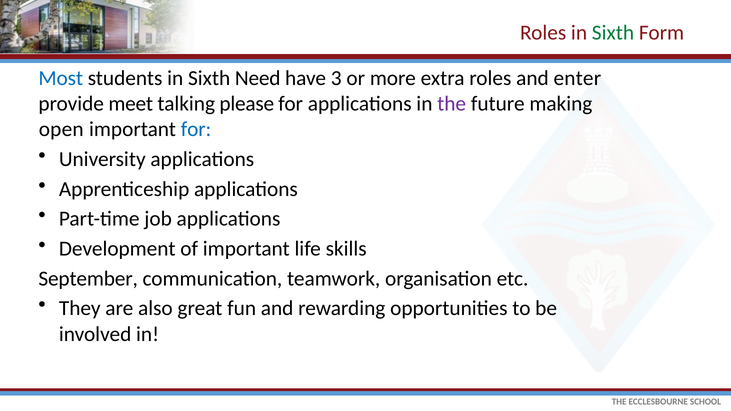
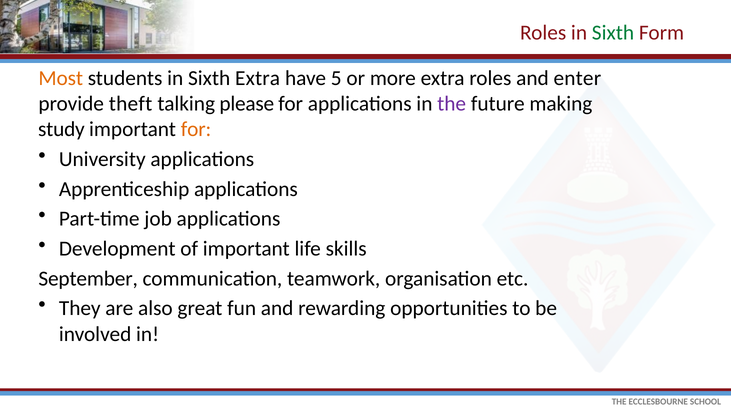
Most colour: blue -> orange
Sixth Need: Need -> Extra
3: 3 -> 5
meet: meet -> theft
open: open -> study
for at (196, 129) colour: blue -> orange
